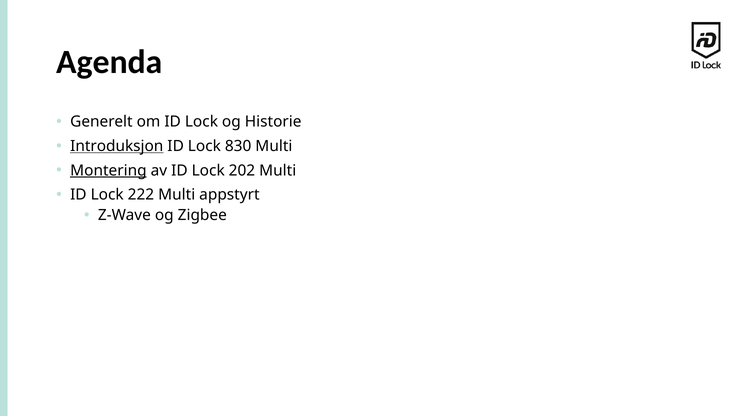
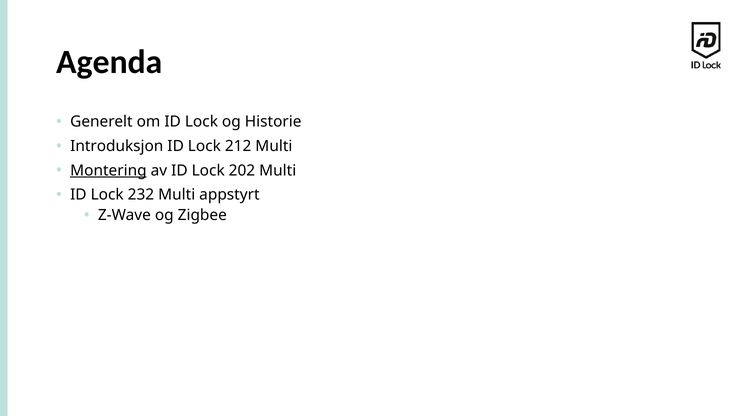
Introduksjon underline: present -> none
830: 830 -> 212
222: 222 -> 232
